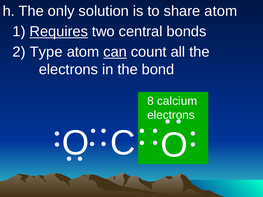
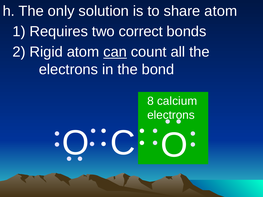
Requires underline: present -> none
central: central -> correct
Type: Type -> Rigid
